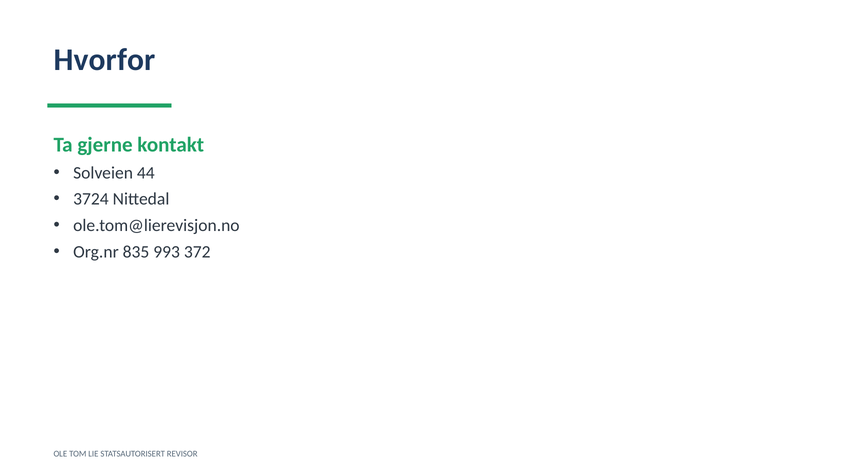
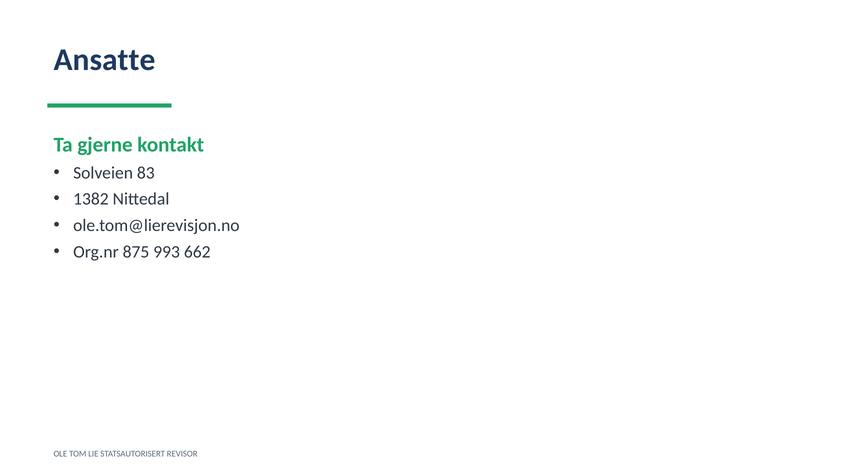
Hvorfor: Hvorfor -> Ansatte
44: 44 -> 83
3724: 3724 -> 1382
835: 835 -> 875
372: 372 -> 662
